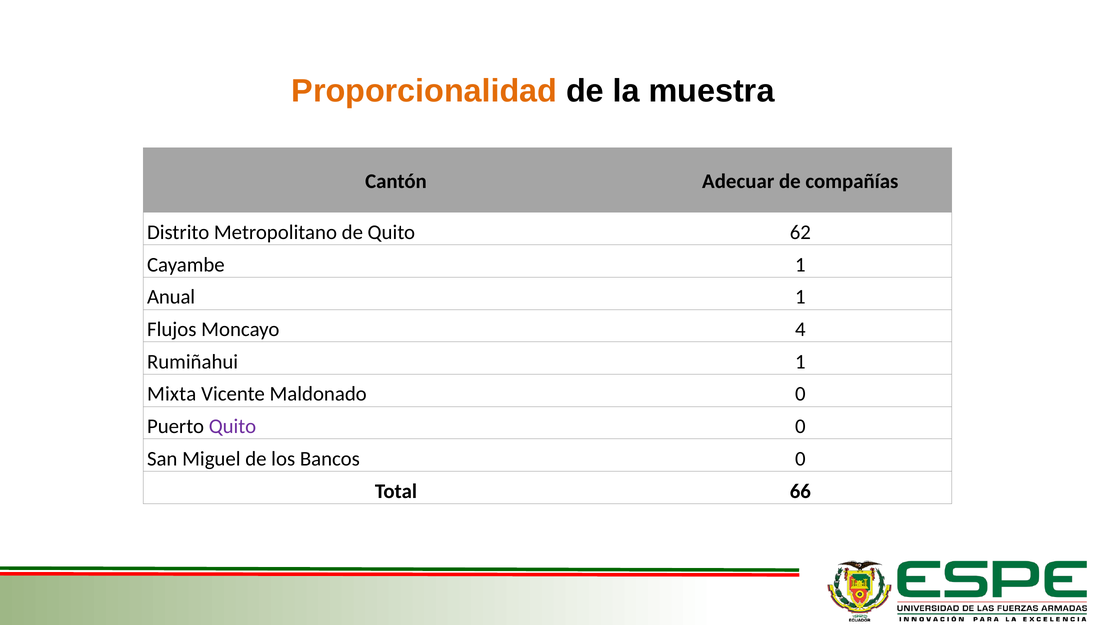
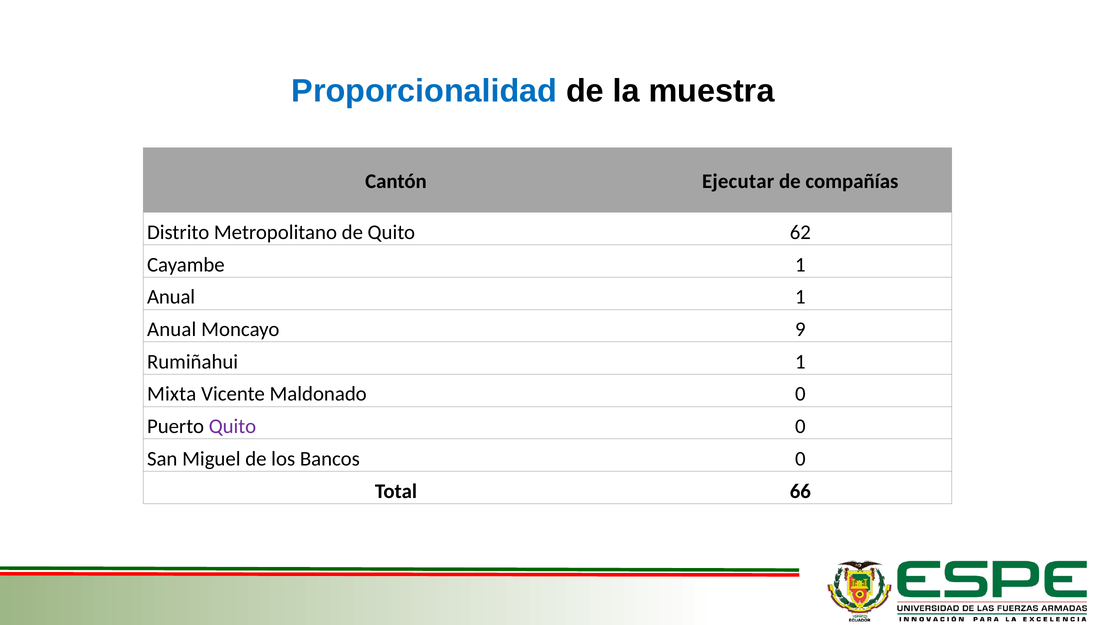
Proporcionalidad colour: orange -> blue
Adecuar: Adecuar -> Ejecutar
Flujos at (172, 329): Flujos -> Anual
4: 4 -> 9
